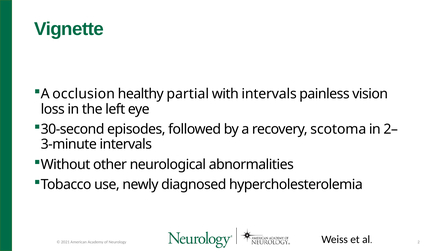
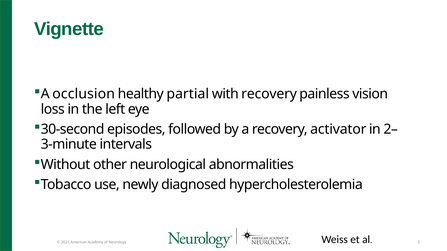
with intervals: intervals -> recovery
scotoma: scotoma -> activator
